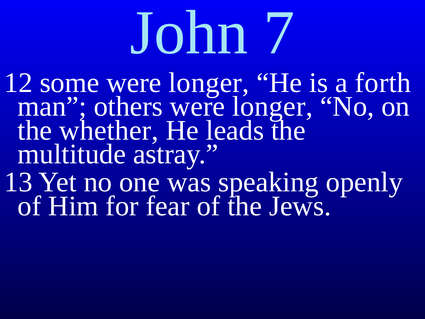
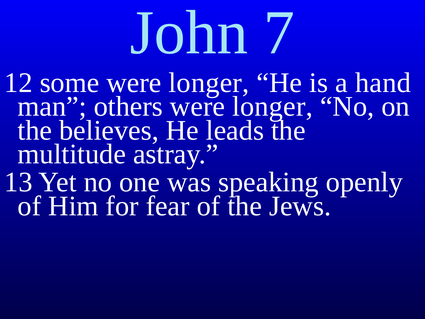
forth: forth -> hand
whether: whether -> believes
